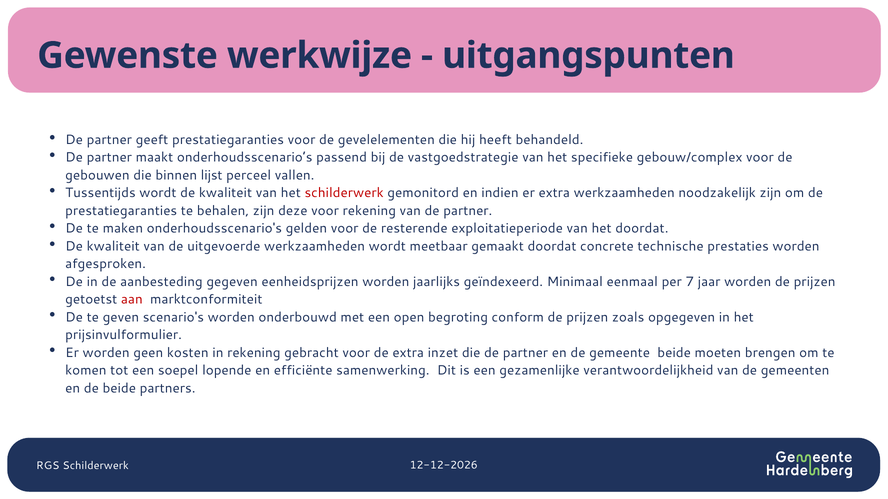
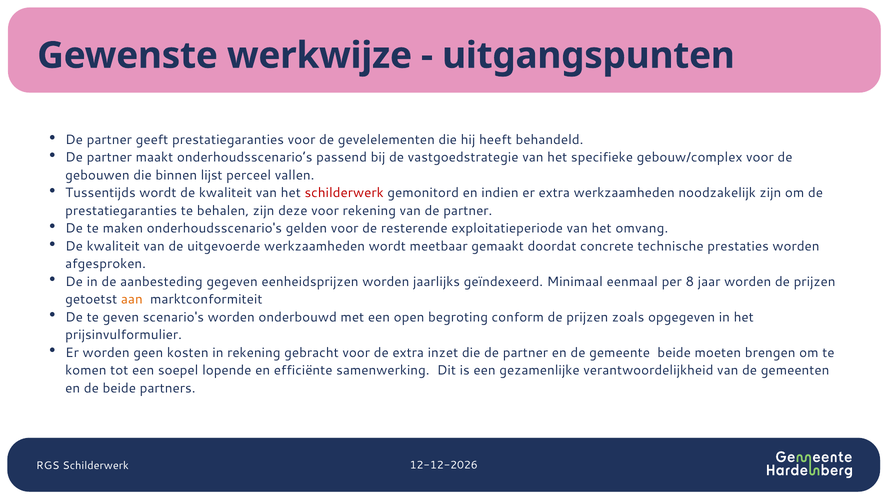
het doordat: doordat -> omvang
7: 7 -> 8
aan colour: red -> orange
